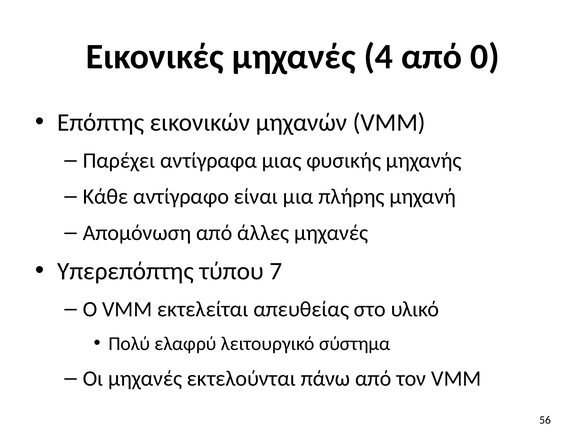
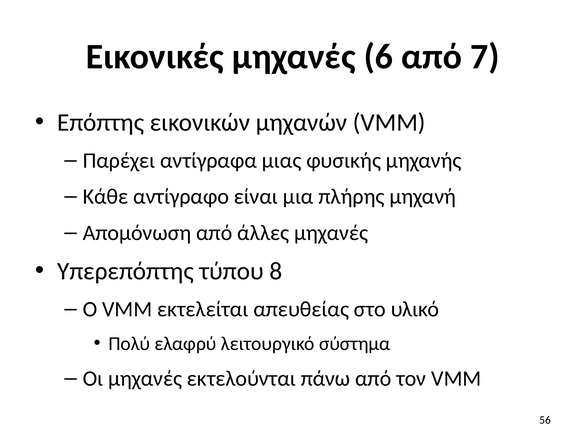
4: 4 -> 6
0: 0 -> 7
7: 7 -> 8
